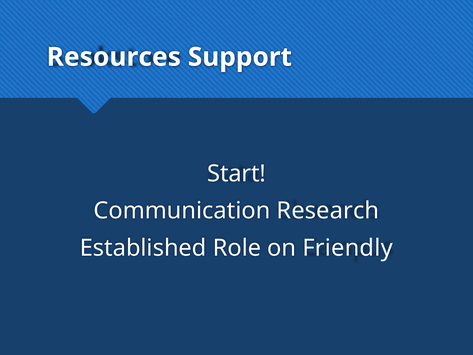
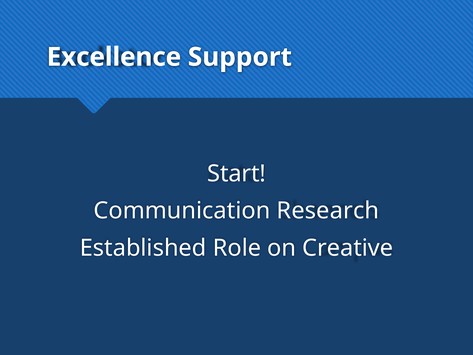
Resources: Resources -> Excellence
Friendly: Friendly -> Creative
